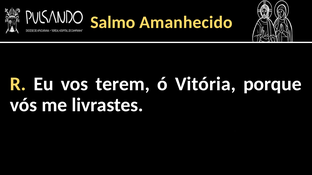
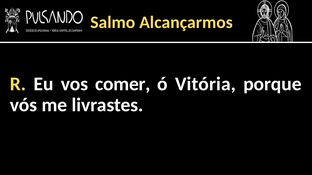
Amanhecido: Amanhecido -> Alcançarmos
terem: terem -> comer
